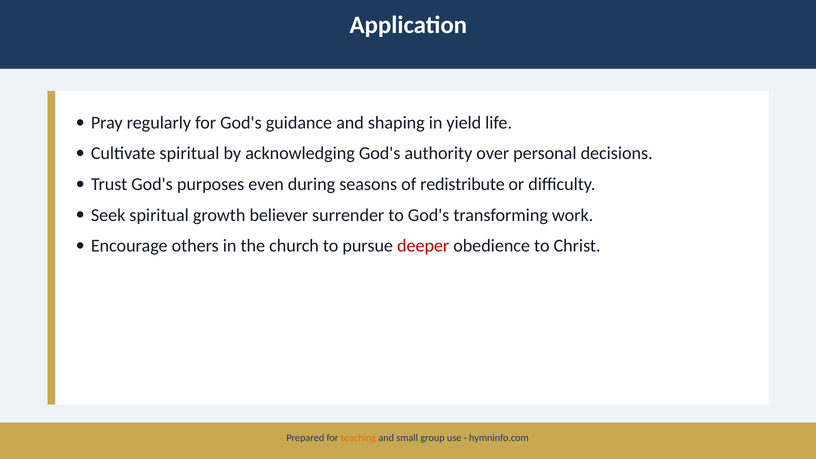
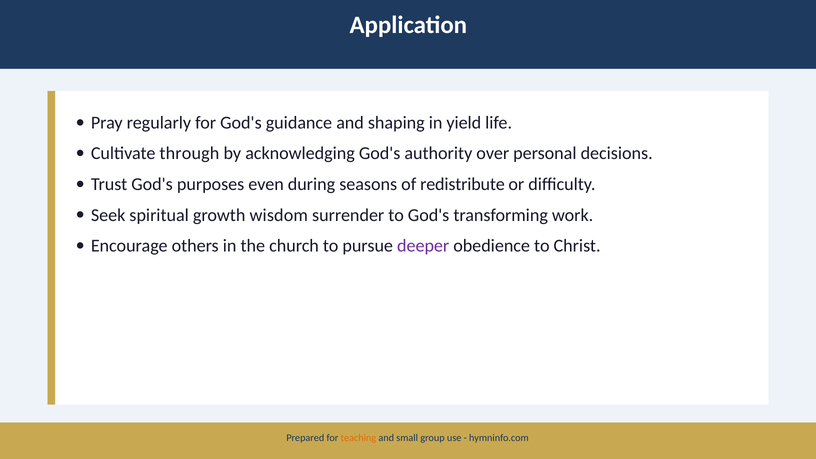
Cultivate spiritual: spiritual -> through
believer: believer -> wisdom
deeper colour: red -> purple
